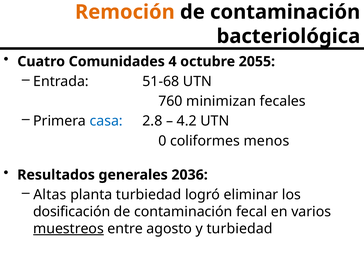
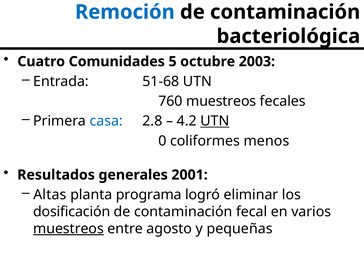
Remoción colour: orange -> blue
4: 4 -> 5
2055: 2055 -> 2003
760 minimizan: minimizan -> muestreos
UTN at (215, 121) underline: none -> present
2036: 2036 -> 2001
planta turbiedad: turbiedad -> programa
y turbiedad: turbiedad -> pequeñas
